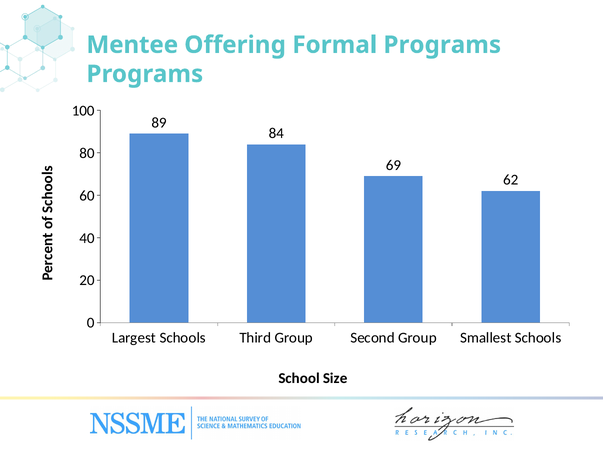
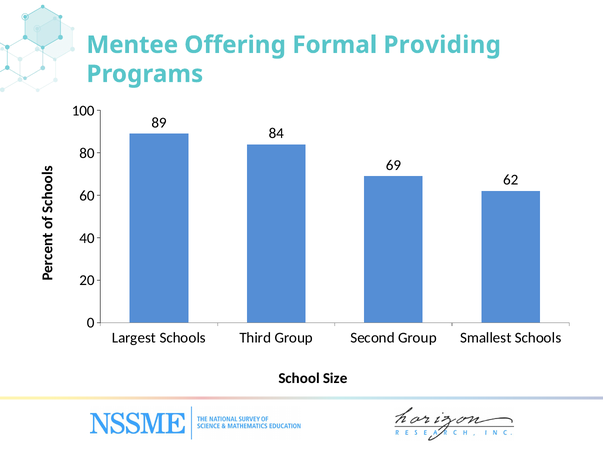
Formal Programs: Programs -> Providing
